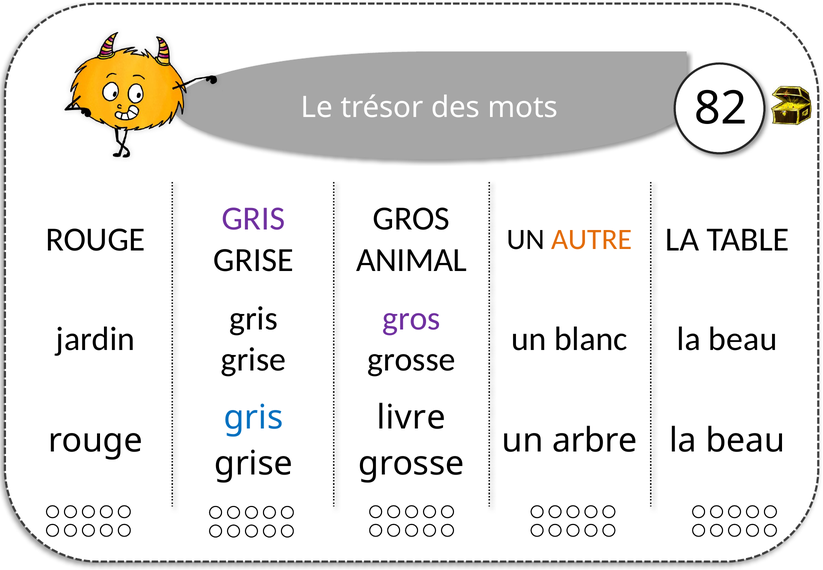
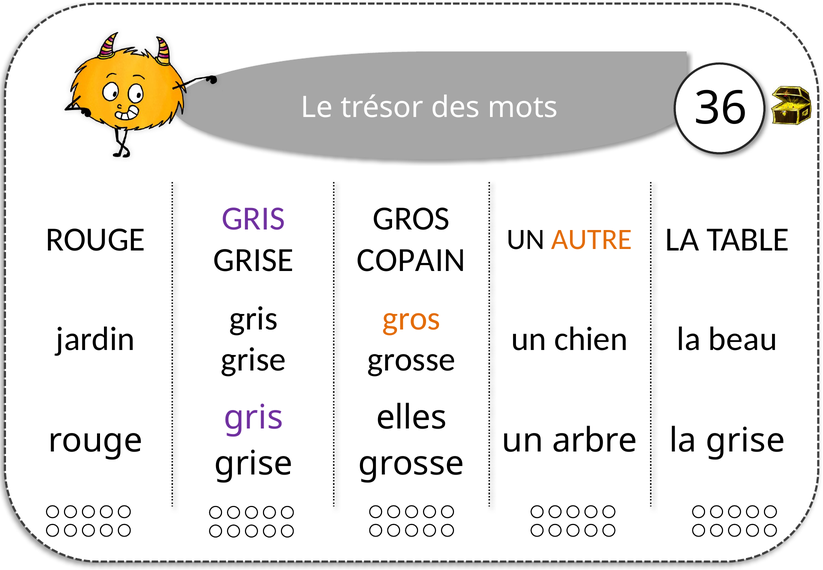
82: 82 -> 36
ANIMAL: ANIMAL -> COPAIN
gros at (412, 318) colour: purple -> orange
blanc: blanc -> chien
gris at (254, 417) colour: blue -> purple
livre: livre -> elles
beau at (745, 440): beau -> grise
